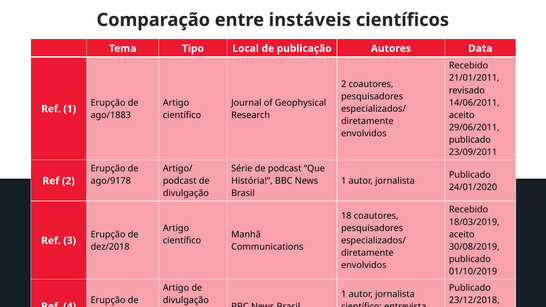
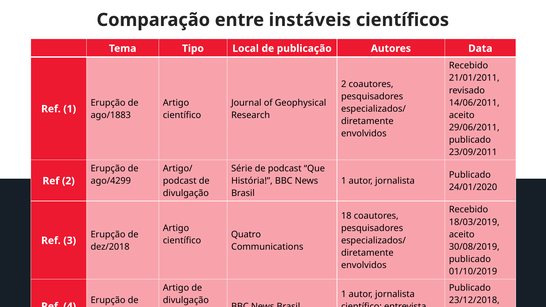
ago/9178: ago/9178 -> ago/4299
Manhã: Manhã -> Quatro
